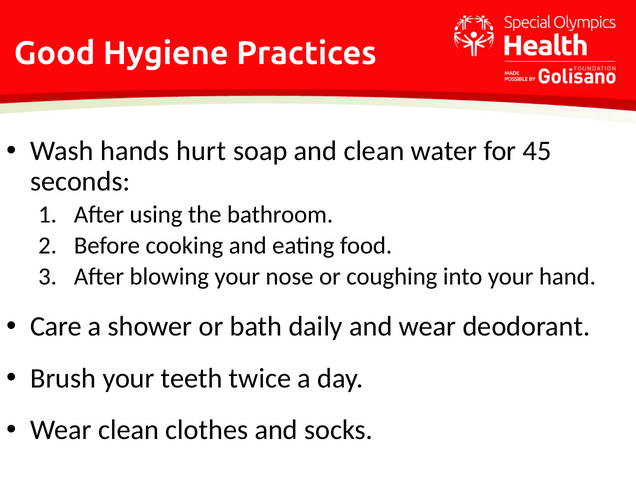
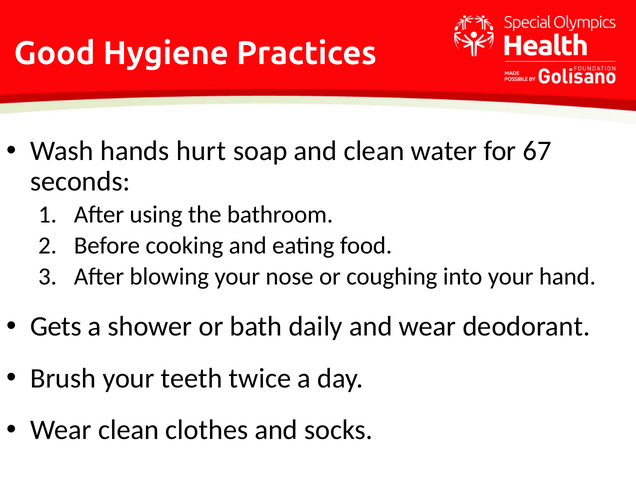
45: 45 -> 67
Care: Care -> Gets
